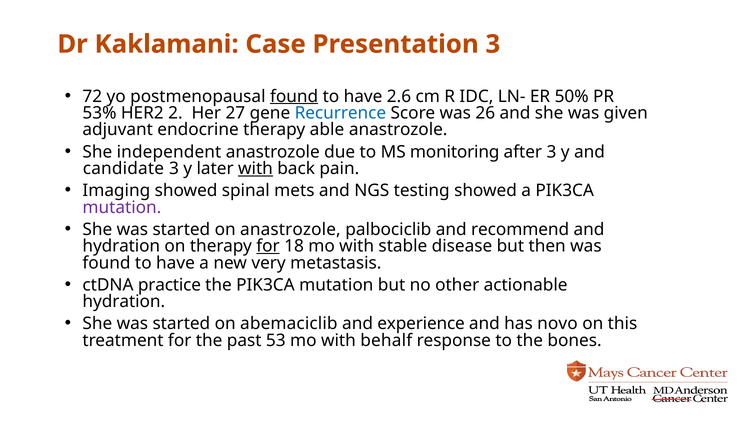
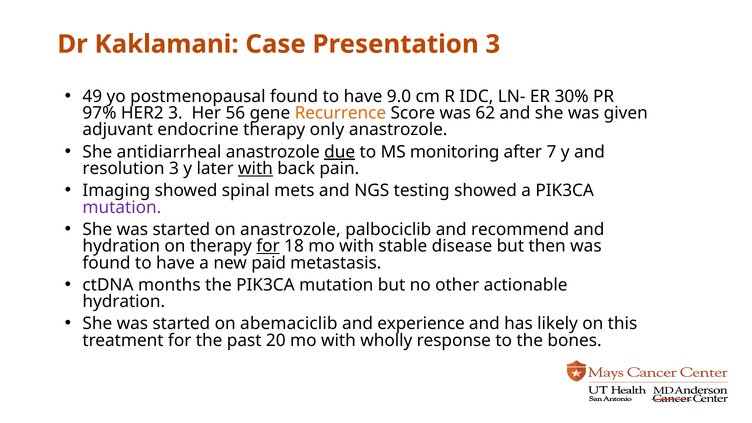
72: 72 -> 49
found at (294, 96) underline: present -> none
2.6: 2.6 -> 9.0
50%: 50% -> 30%
53%: 53% -> 97%
HER2 2: 2 -> 3
27: 27 -> 56
Recurrence colour: blue -> orange
26: 26 -> 62
able: able -> only
independent: independent -> antidiarrheal
due underline: none -> present
after 3: 3 -> 7
candidate: candidate -> resolution
very: very -> paid
practice: practice -> months
novo: novo -> likely
53: 53 -> 20
behalf: behalf -> wholly
